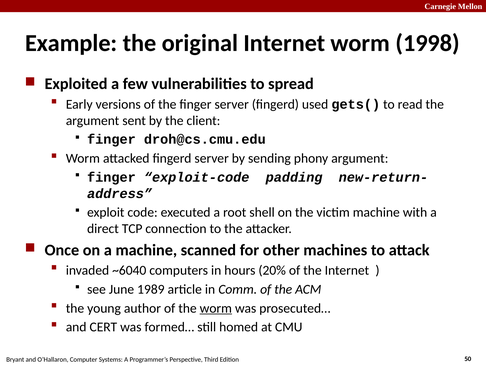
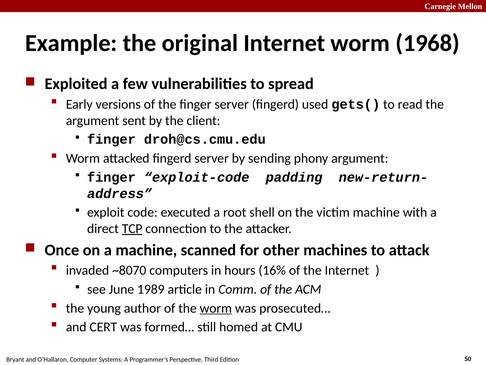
1998: 1998 -> 1968
TCP underline: none -> present
~6040: ~6040 -> ~8070
20%: 20% -> 16%
